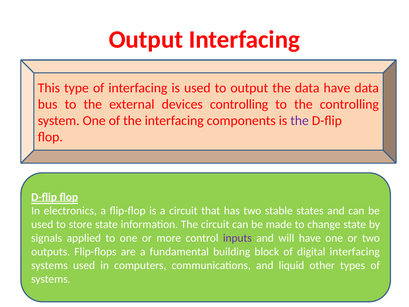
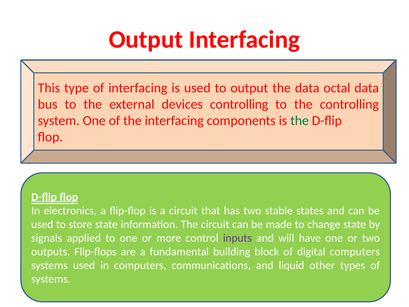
data have: have -> octal
the at (300, 121) colour: purple -> green
digital interfacing: interfacing -> computers
